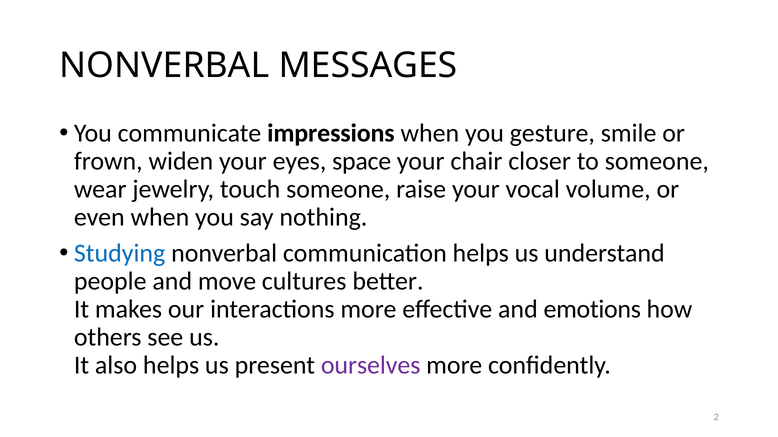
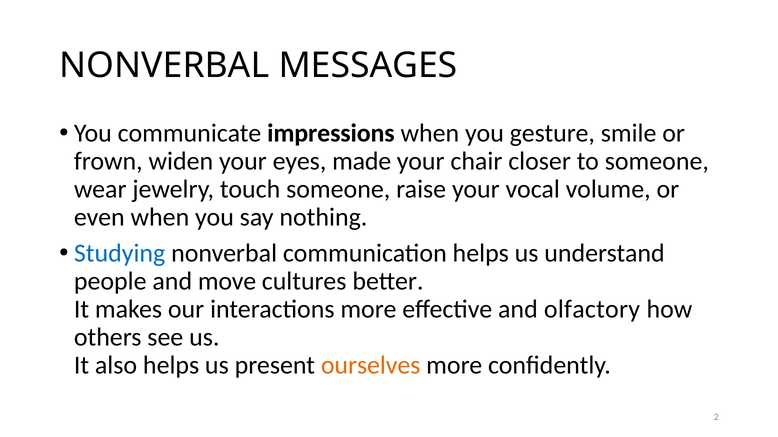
space: space -> made
emotions: emotions -> olfactory
ourselves colour: purple -> orange
